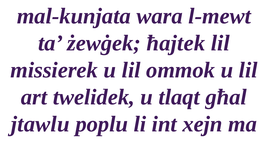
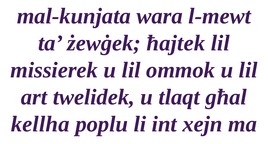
jtawlu: jtawlu -> kellha
